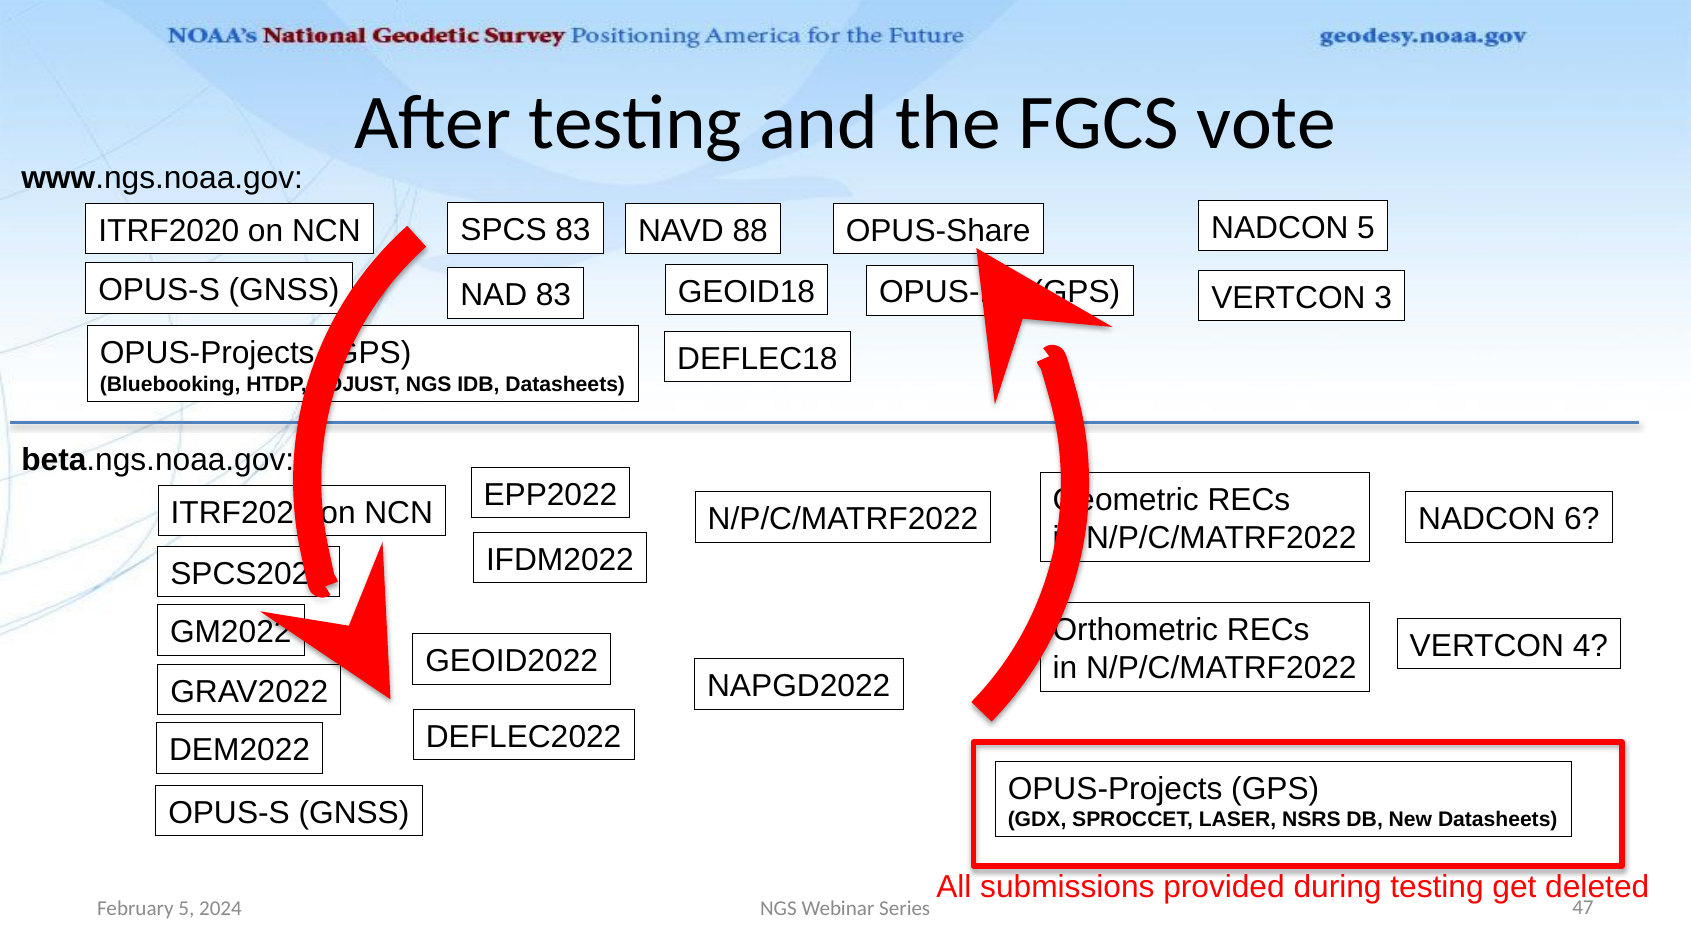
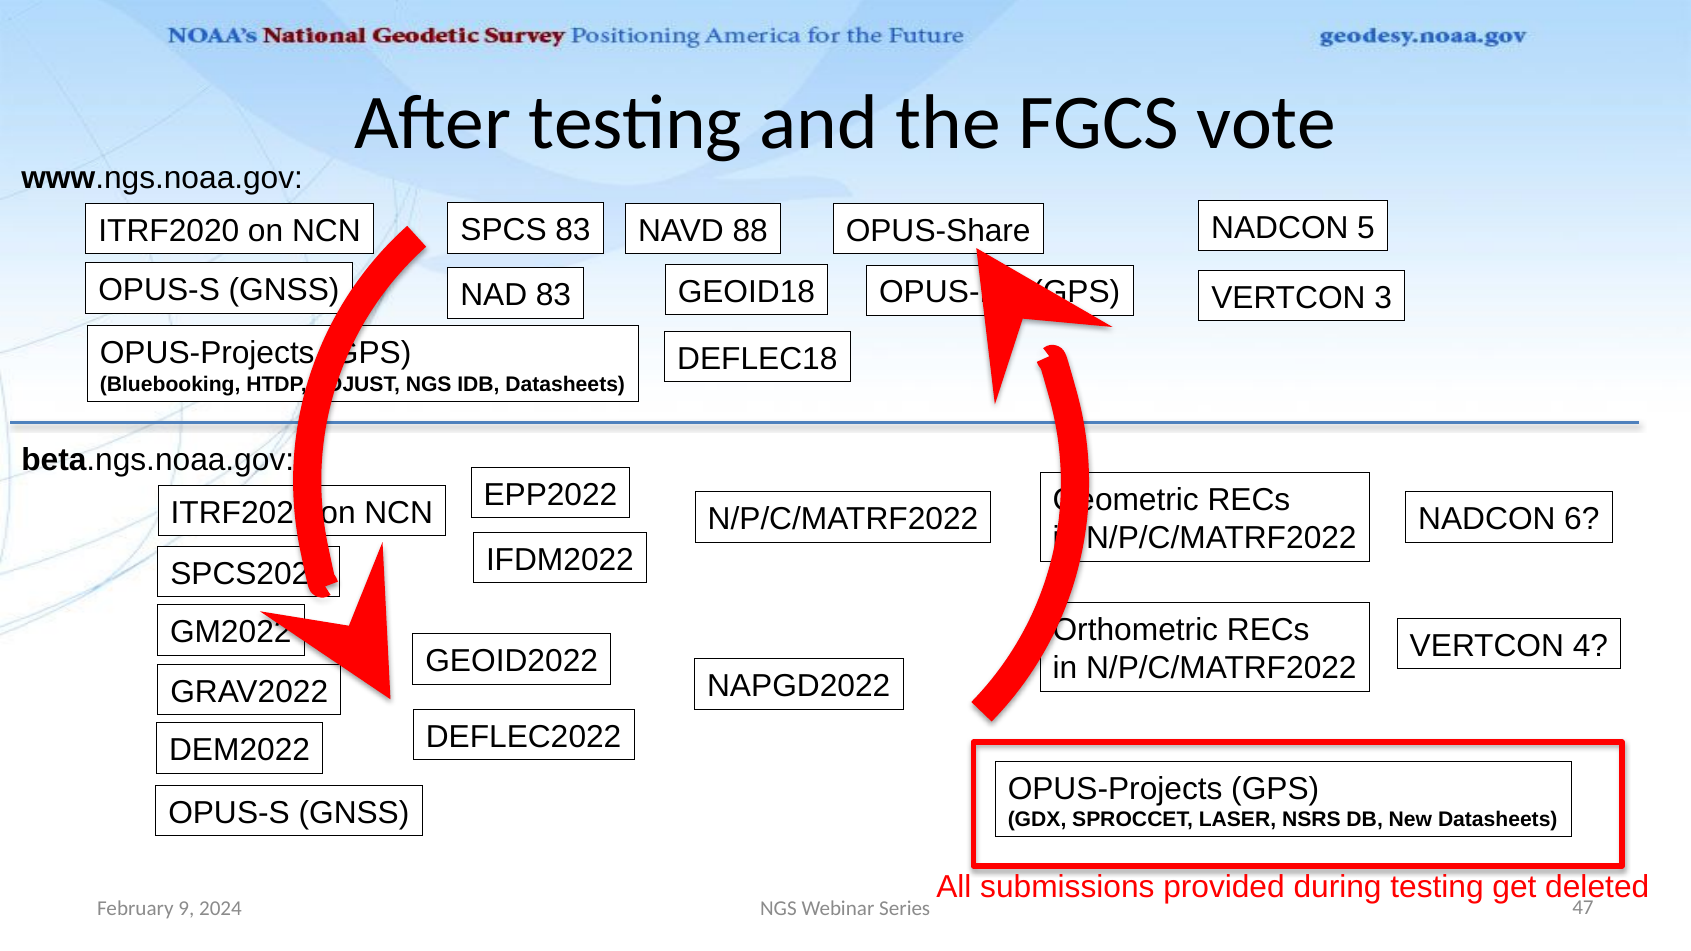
February 5: 5 -> 9
